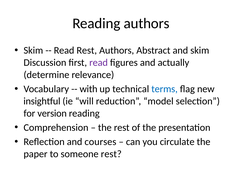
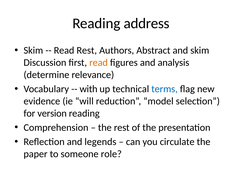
Reading authors: authors -> address
read at (99, 62) colour: purple -> orange
actually: actually -> analysis
insightful: insightful -> evidence
courses: courses -> legends
someone rest: rest -> role
